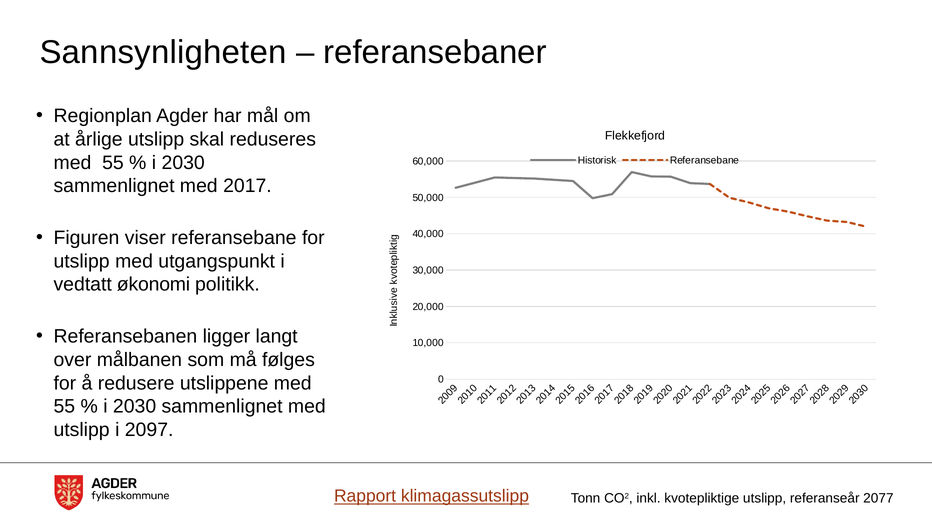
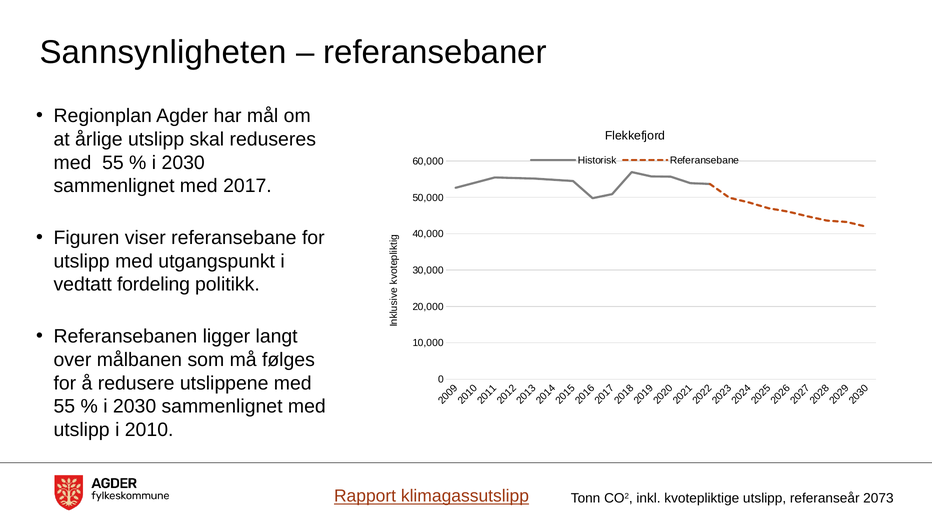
økonomi: økonomi -> fordeling
2097: 2097 -> 2010
2077: 2077 -> 2073
